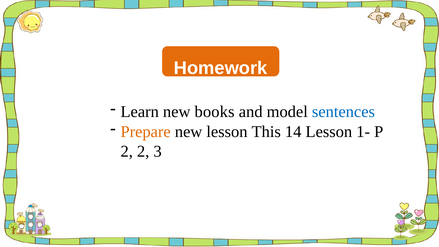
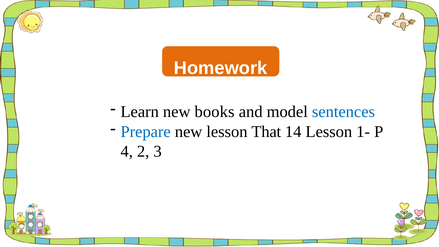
Prepare colour: orange -> blue
This: This -> That
2 at (127, 151): 2 -> 4
